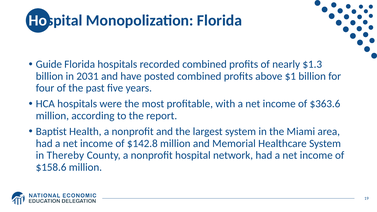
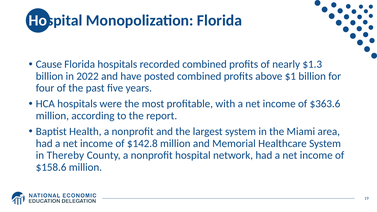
Guide: Guide -> Cause
2031: 2031 -> 2022
